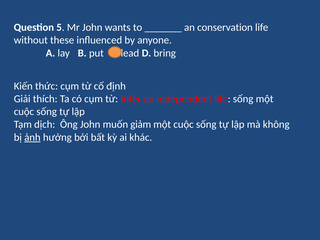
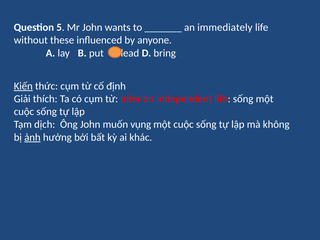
conservation: conservation -> immediately
Kiến underline: none -> present
giảm: giảm -> vụng
